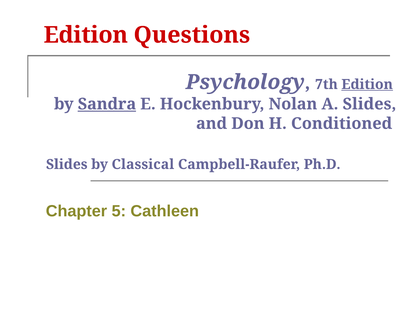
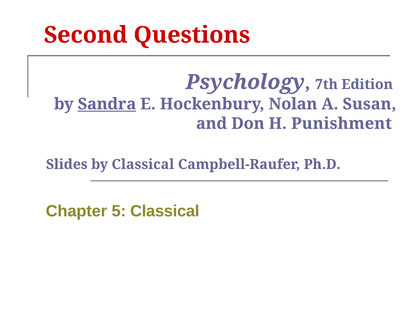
Edition at (86, 35): Edition -> Second
Edition at (367, 85) underline: present -> none
A Slides: Slides -> Susan
Conditioned: Conditioned -> Punishment
5 Cathleen: Cathleen -> Classical
